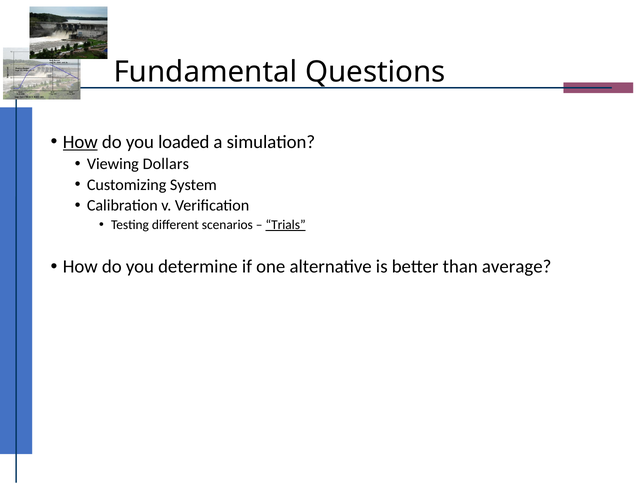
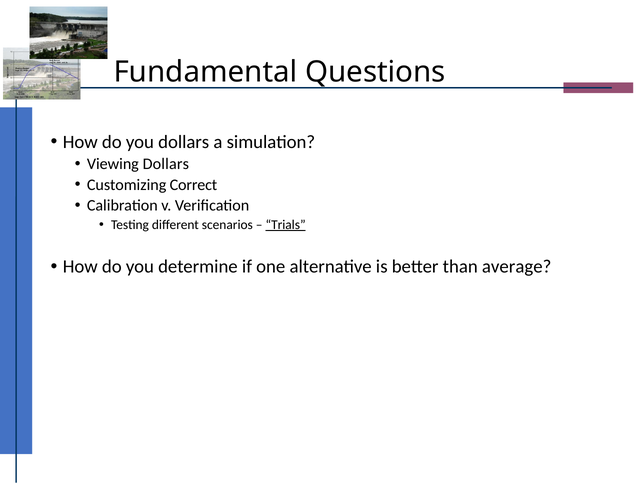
How at (80, 142) underline: present -> none
you loaded: loaded -> dollars
System: System -> Correct
